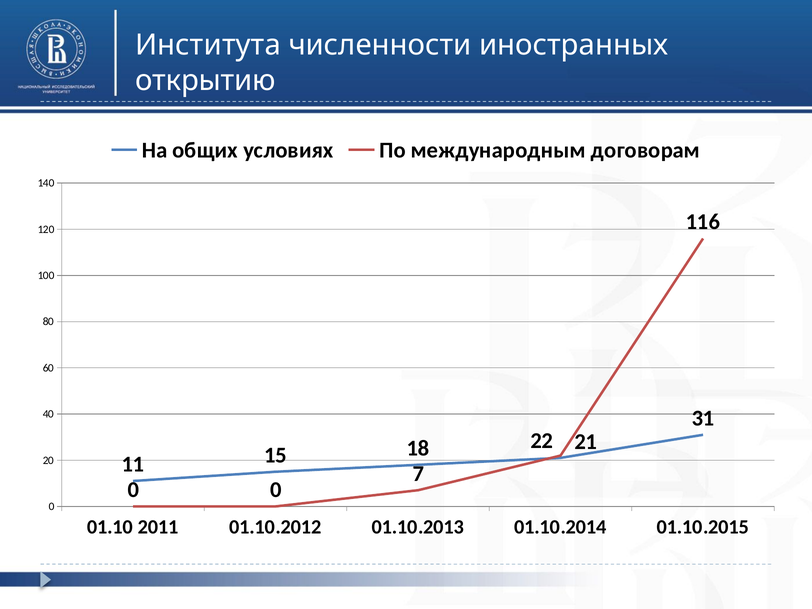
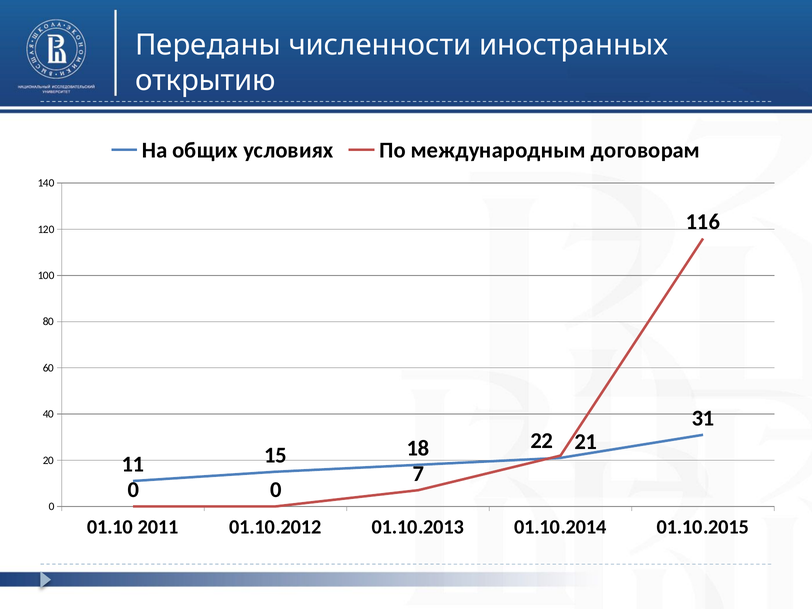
Института: Института -> Переданы
